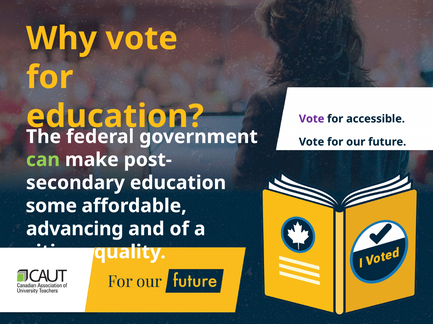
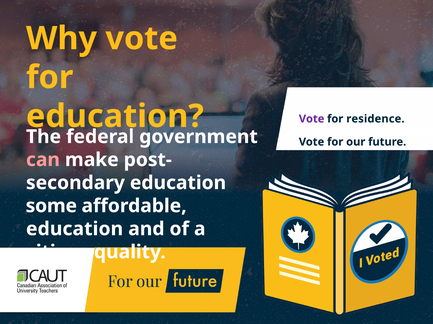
accessible: accessible -> residence
can colour: light green -> pink
advancing at (75, 229): advancing -> education
